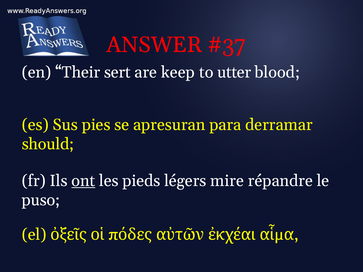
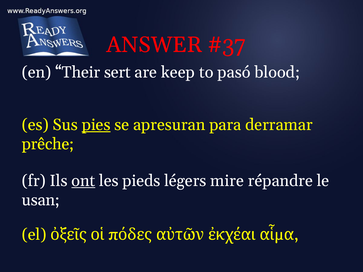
utter: utter -> pasó
pies underline: none -> present
should: should -> prêche
puso: puso -> usan
